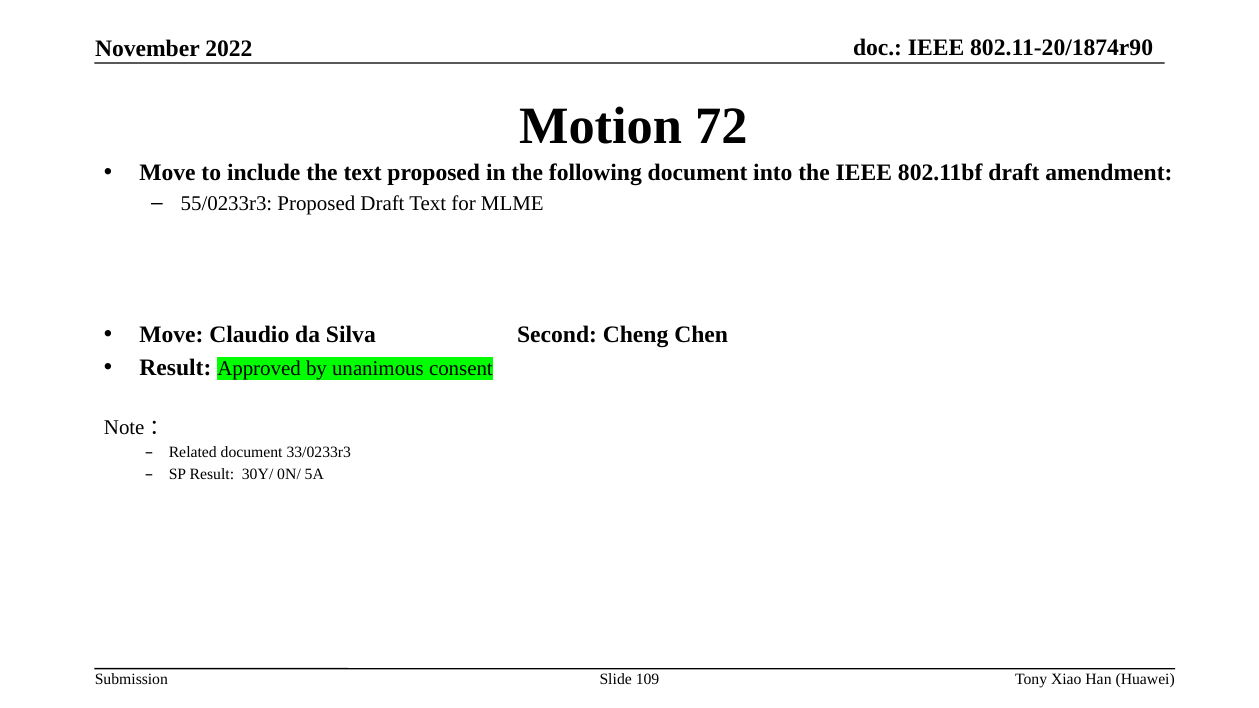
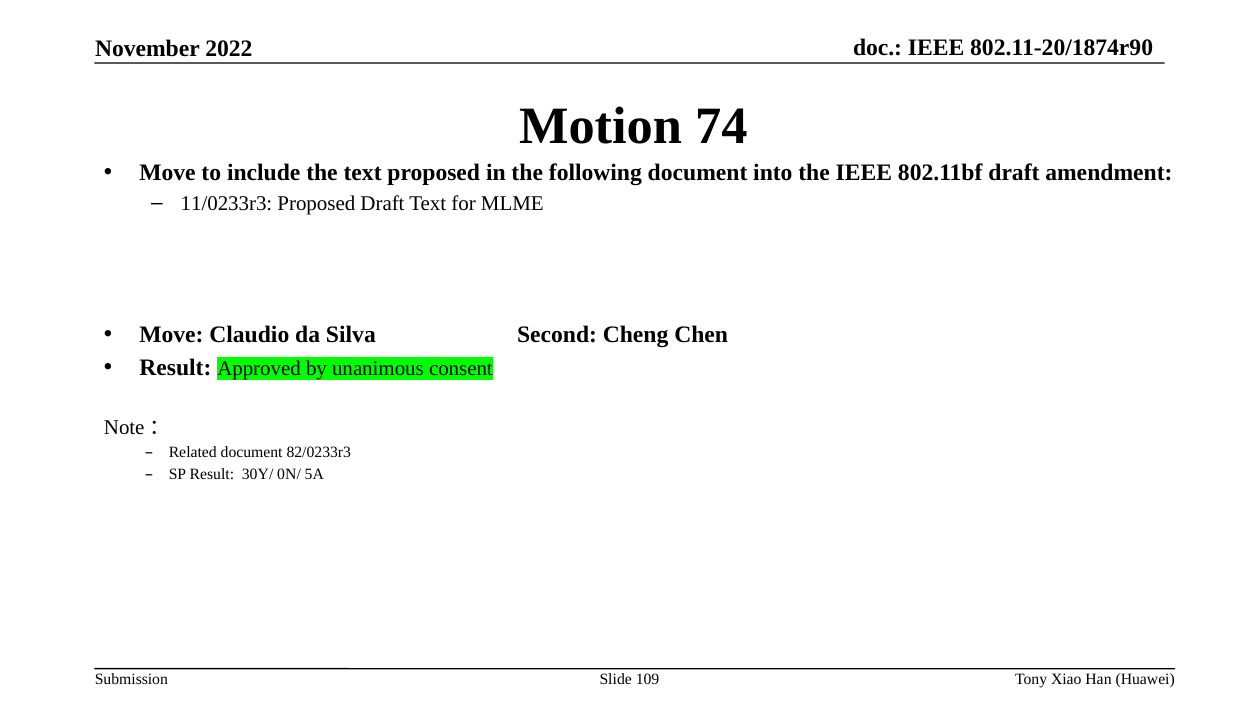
72: 72 -> 74
55/0233r3: 55/0233r3 -> 11/0233r3
33/0233r3: 33/0233r3 -> 82/0233r3
